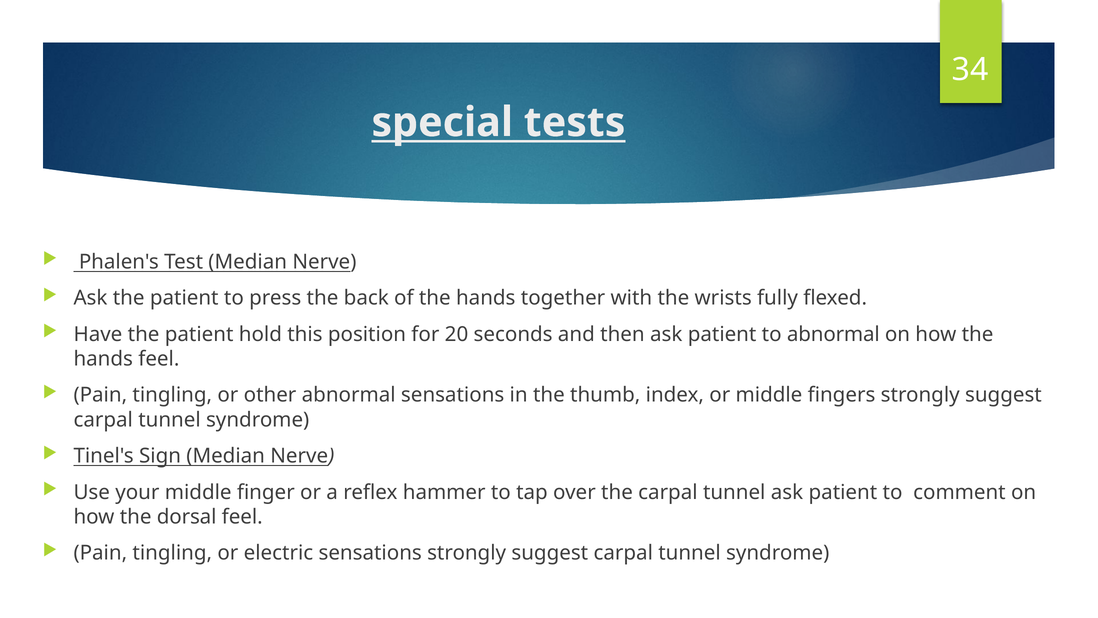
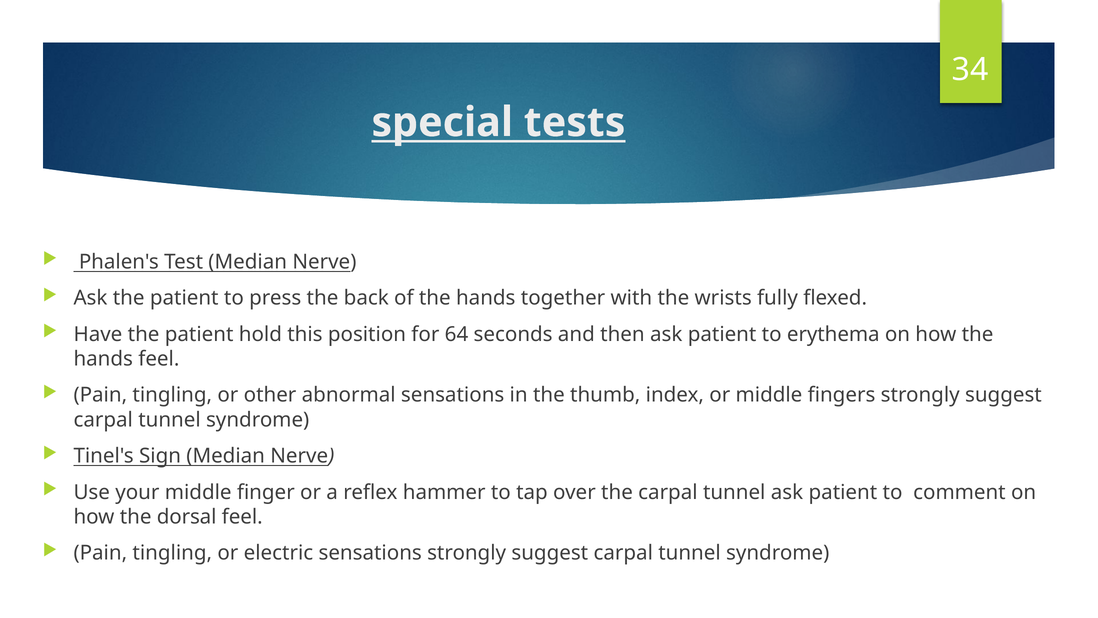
20: 20 -> 64
to abnormal: abnormal -> erythema
